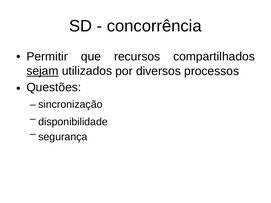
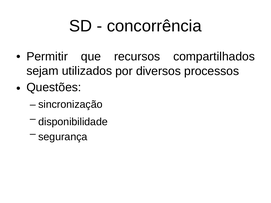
sejam underline: present -> none
